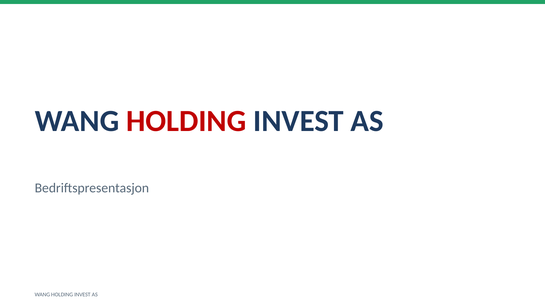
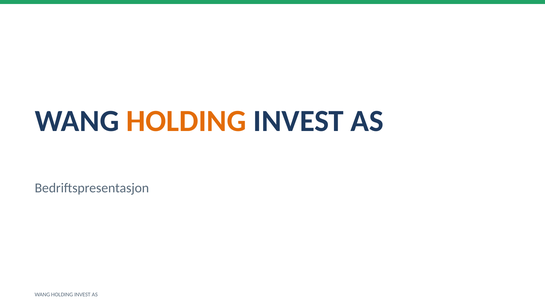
HOLDING at (186, 121) colour: red -> orange
